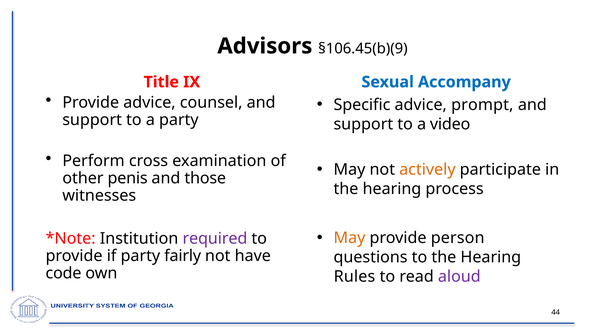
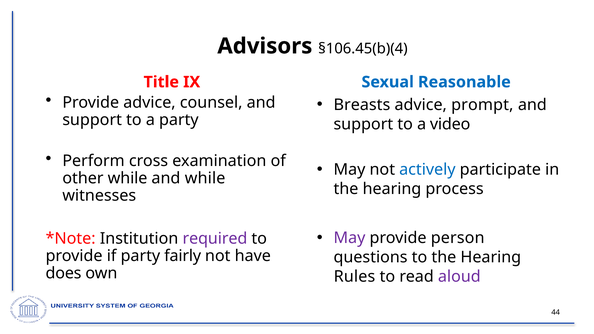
§106.45(b)(9: §106.45(b)(9 -> §106.45(b)(4
Accompany: Accompany -> Reasonable
Specific: Specific -> Breasts
actively colour: orange -> blue
other penis: penis -> while
and those: those -> while
May at (349, 238) colour: orange -> purple
code: code -> does
